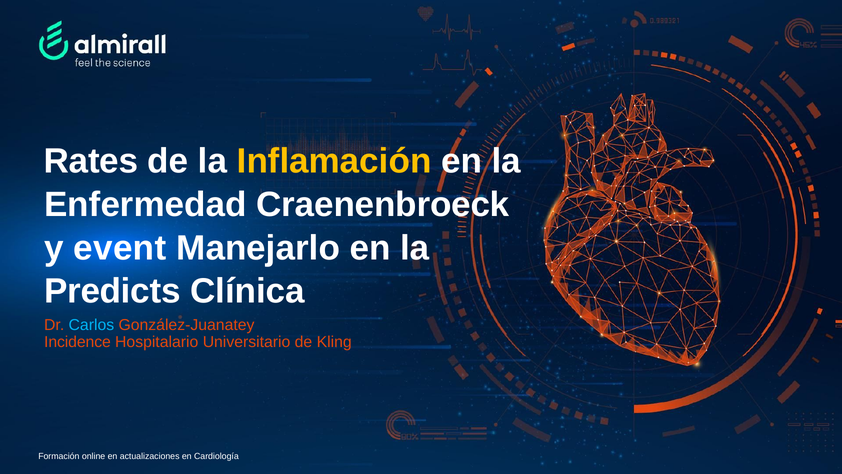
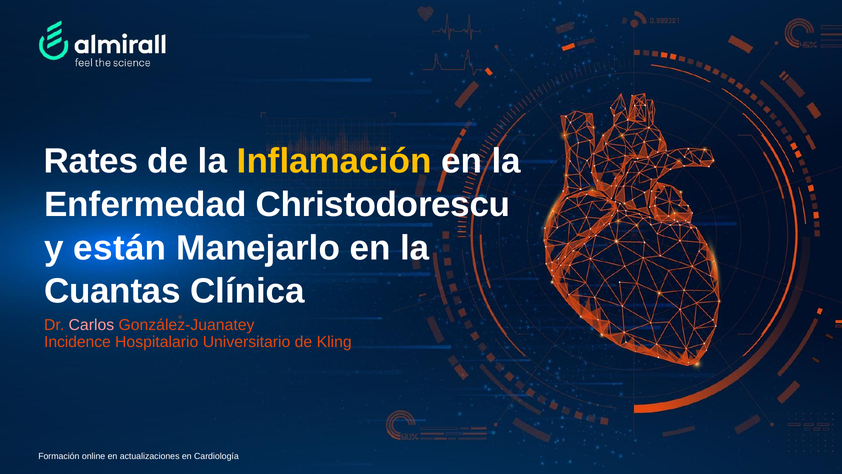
Craenenbroeck: Craenenbroeck -> Christodorescu
event: event -> están
Predicts: Predicts -> Cuantas
Carlos colour: light blue -> pink
